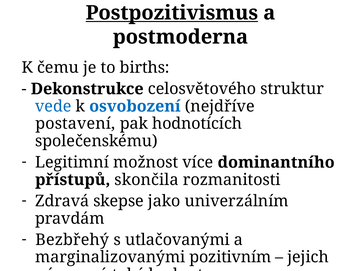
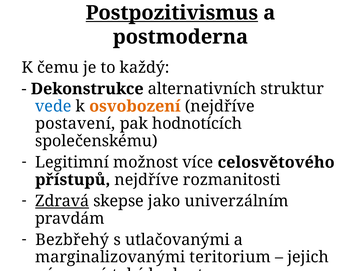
births: births -> každý
celosvětového: celosvětového -> alternativních
osvobození colour: blue -> orange
dominantního: dominantního -> celosvětového
přístupů skončila: skončila -> nejdříve
Zdravá underline: none -> present
pozitivním: pozitivním -> teritorium
